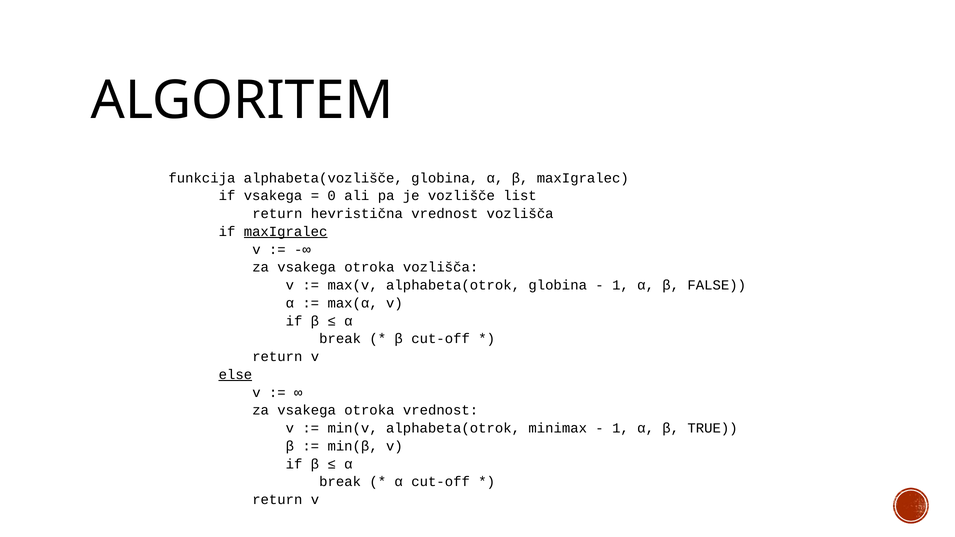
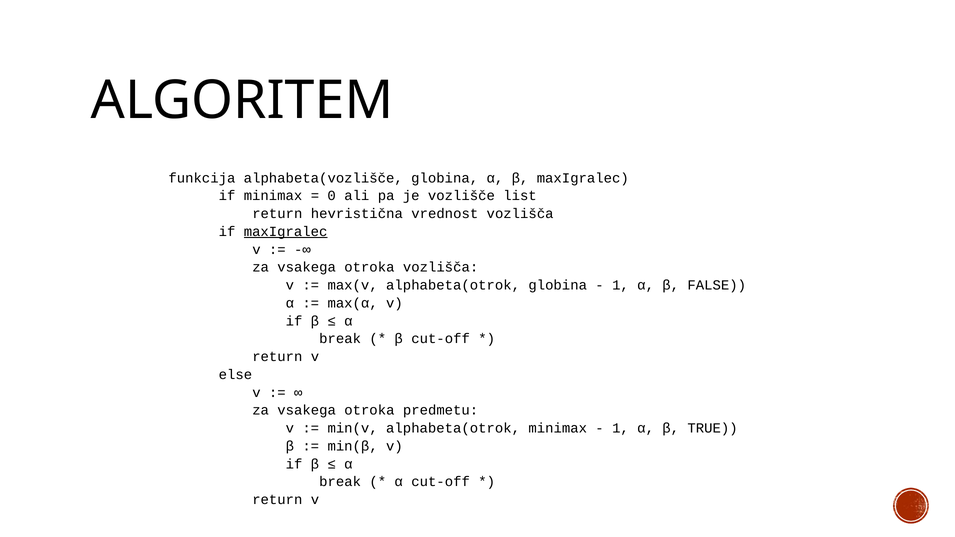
if vsakega: vsakega -> minimax
else underline: present -> none
otroka vrednost: vrednost -> predmetu
